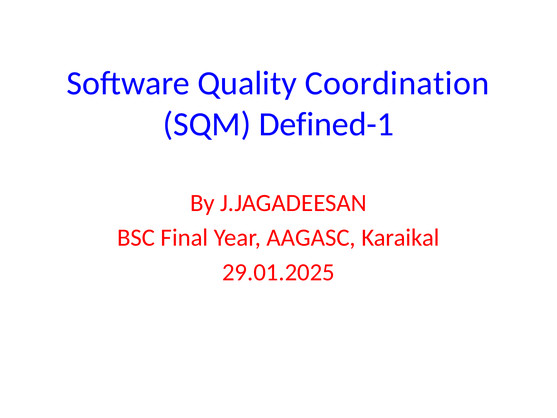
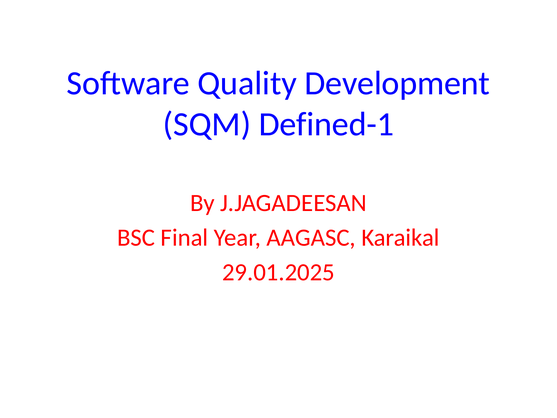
Coordination: Coordination -> Development
